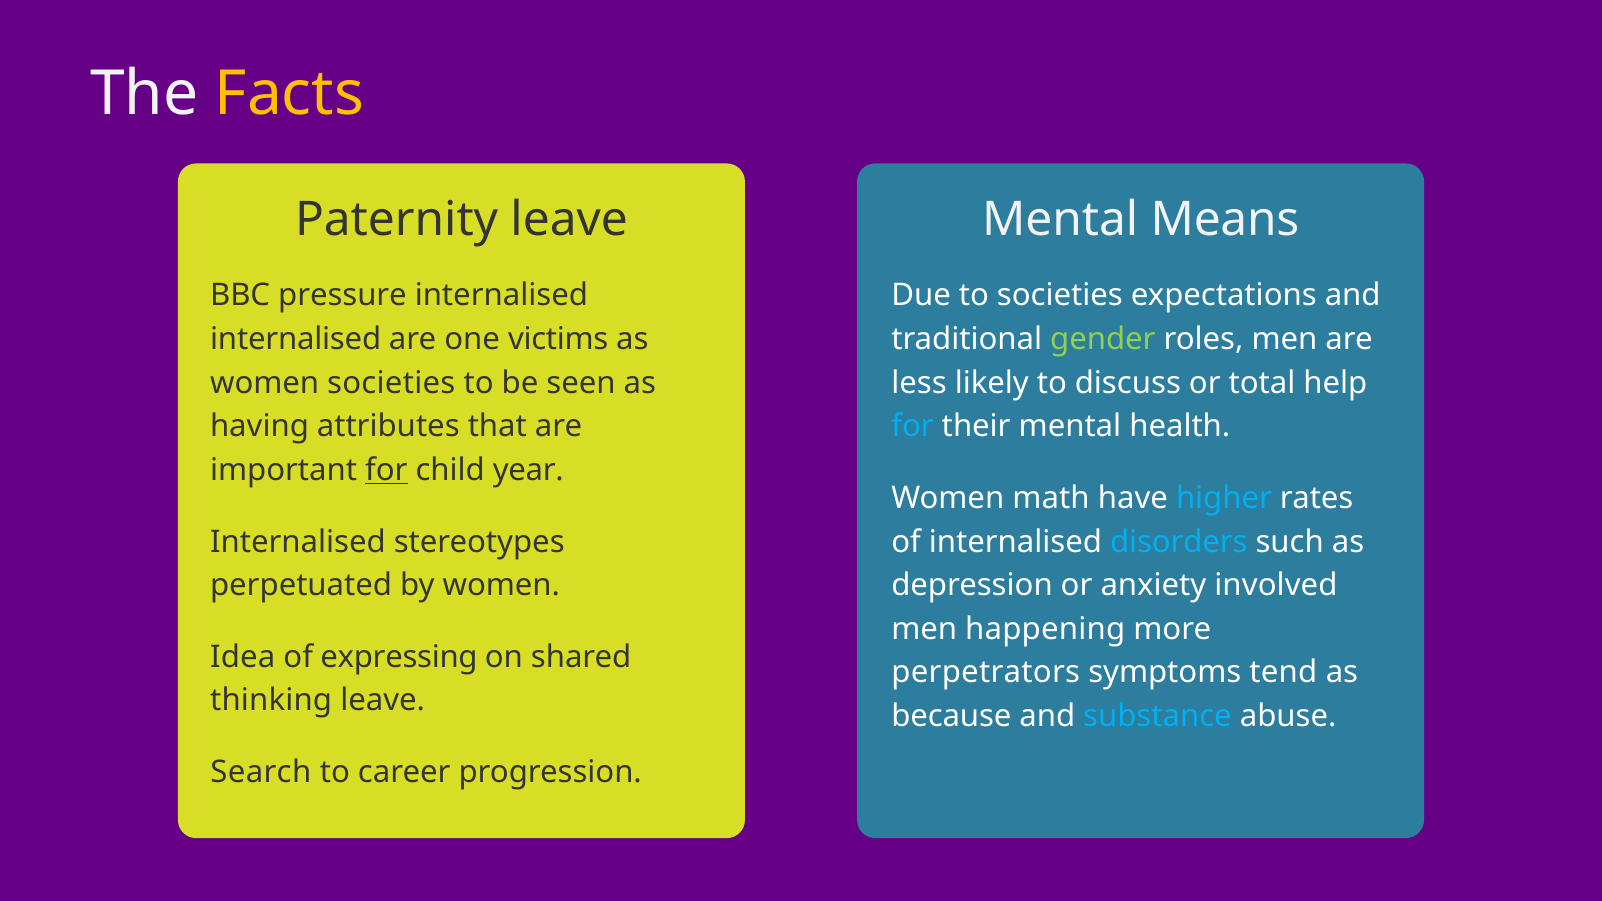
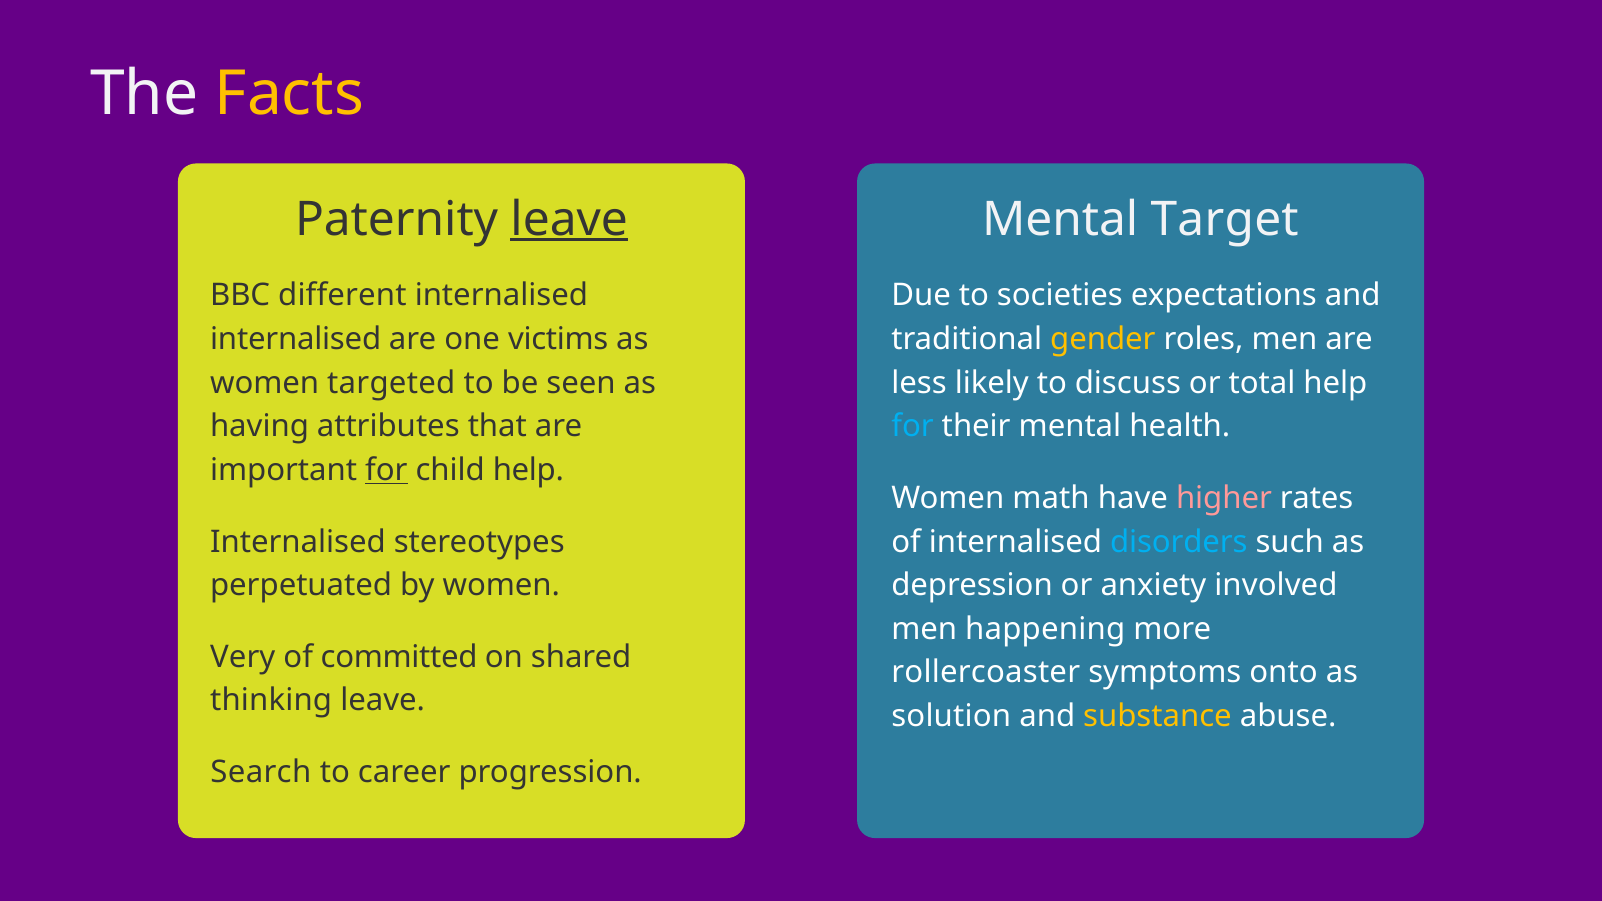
leave at (569, 219) underline: none -> present
Means: Means -> Target
pressure: pressure -> different
gender colour: light green -> yellow
women societies: societies -> targeted
child year: year -> help
higher colour: light blue -> pink
Idea: Idea -> Very
expressing: expressing -> committed
perpetrators: perpetrators -> rollercoaster
tend: tend -> onto
because: because -> solution
substance colour: light blue -> yellow
